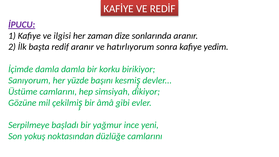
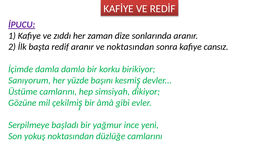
ilgisi: ilgisi -> zıddı
ve hatırlıyorum: hatırlıyorum -> noktasından
yedim: yedim -> cansız
